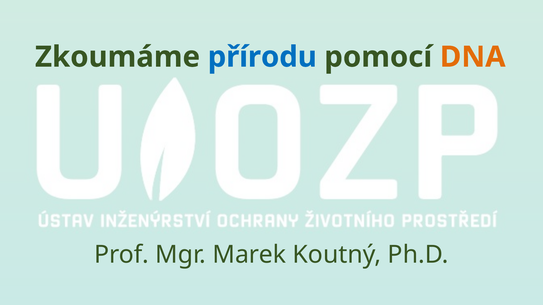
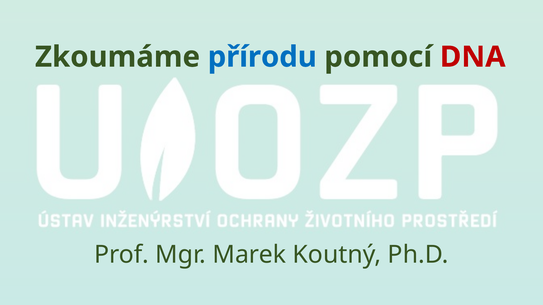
DNA colour: orange -> red
